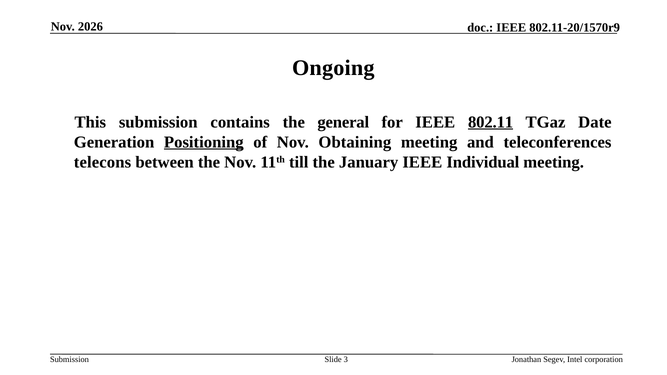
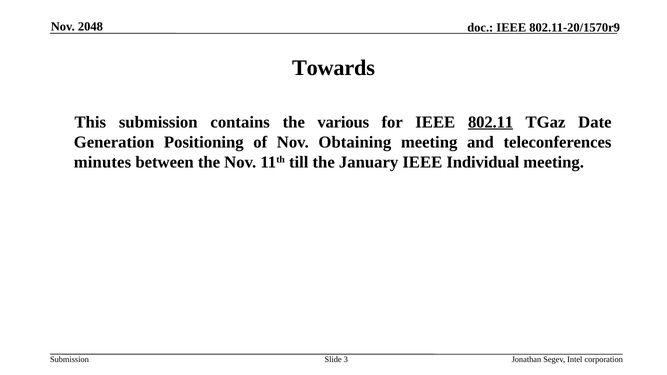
2026: 2026 -> 2048
Ongoing: Ongoing -> Towards
general: general -> various
Positioning underline: present -> none
telecons: telecons -> minutes
